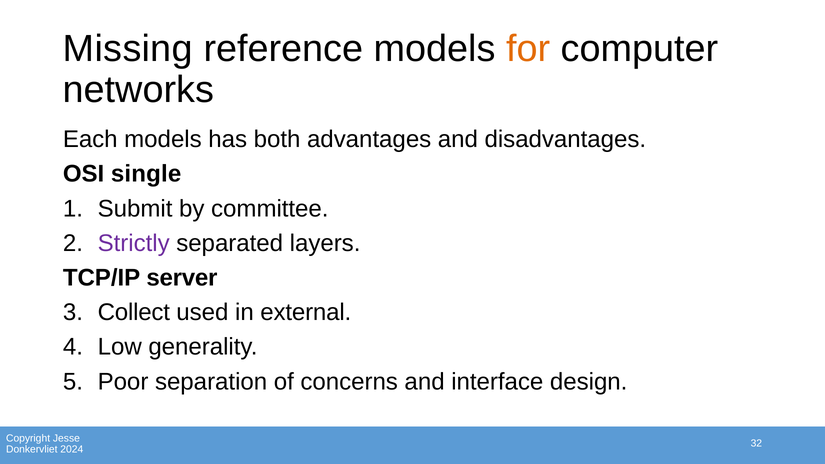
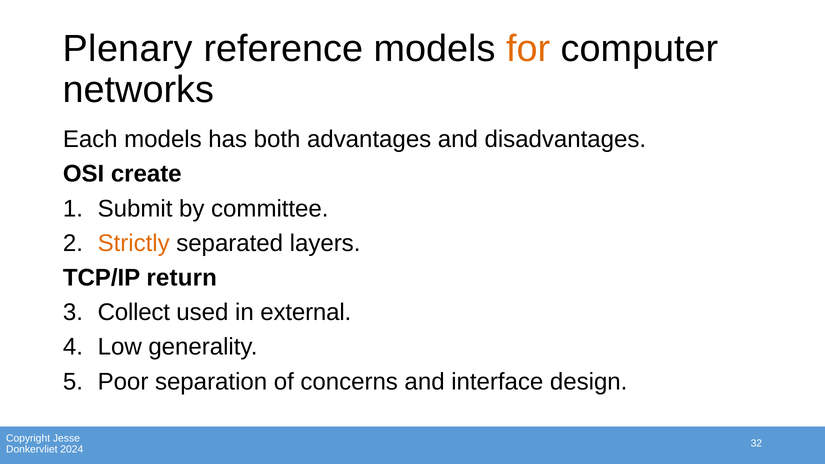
Missing: Missing -> Plenary
single: single -> create
Strictly colour: purple -> orange
server: server -> return
